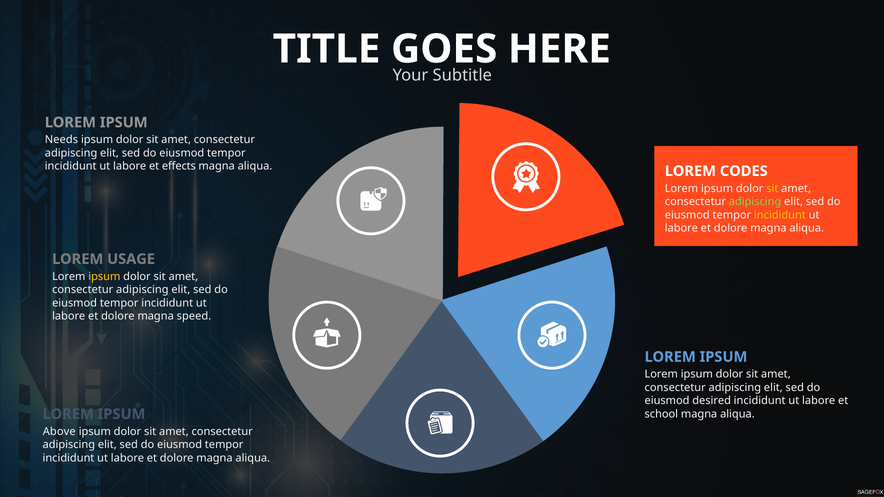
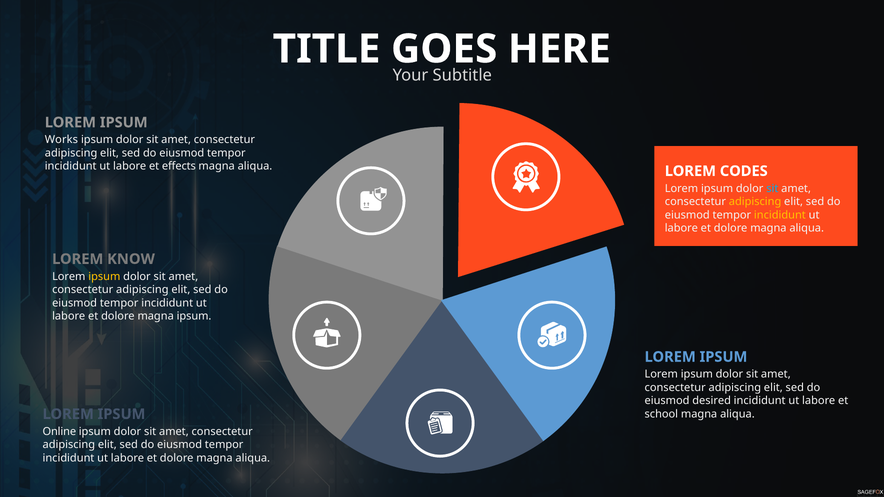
Needs: Needs -> Works
sit at (772, 189) colour: yellow -> light blue
adipiscing at (755, 202) colour: light green -> yellow
USAGE: USAGE -> KNOW
magna speed: speed -> ipsum
Above: Above -> Online
